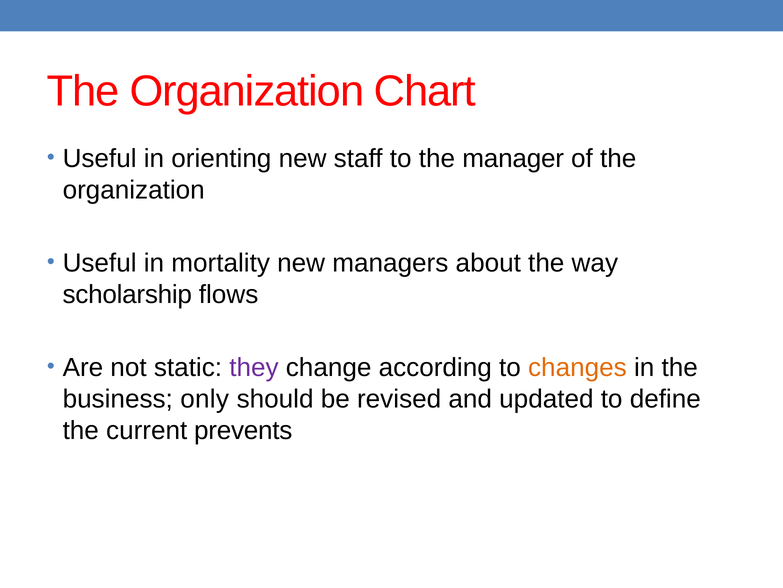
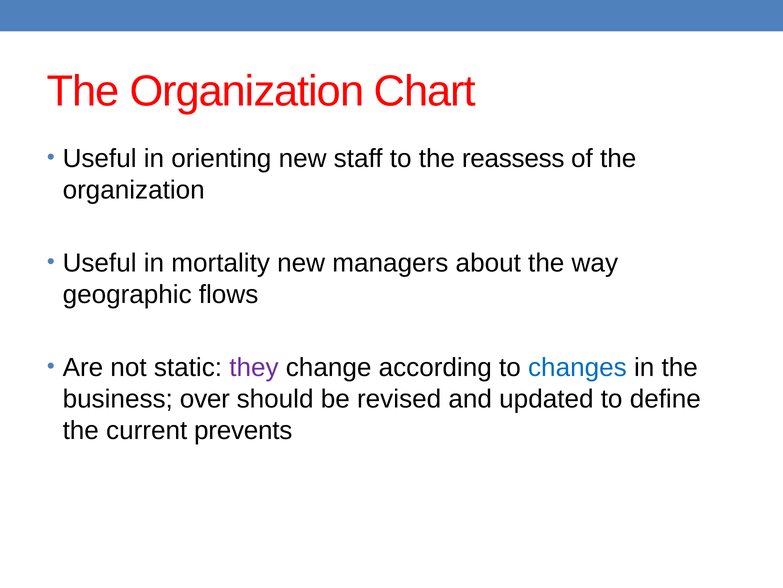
manager: manager -> reassess
scholarship: scholarship -> geographic
changes colour: orange -> blue
only: only -> over
